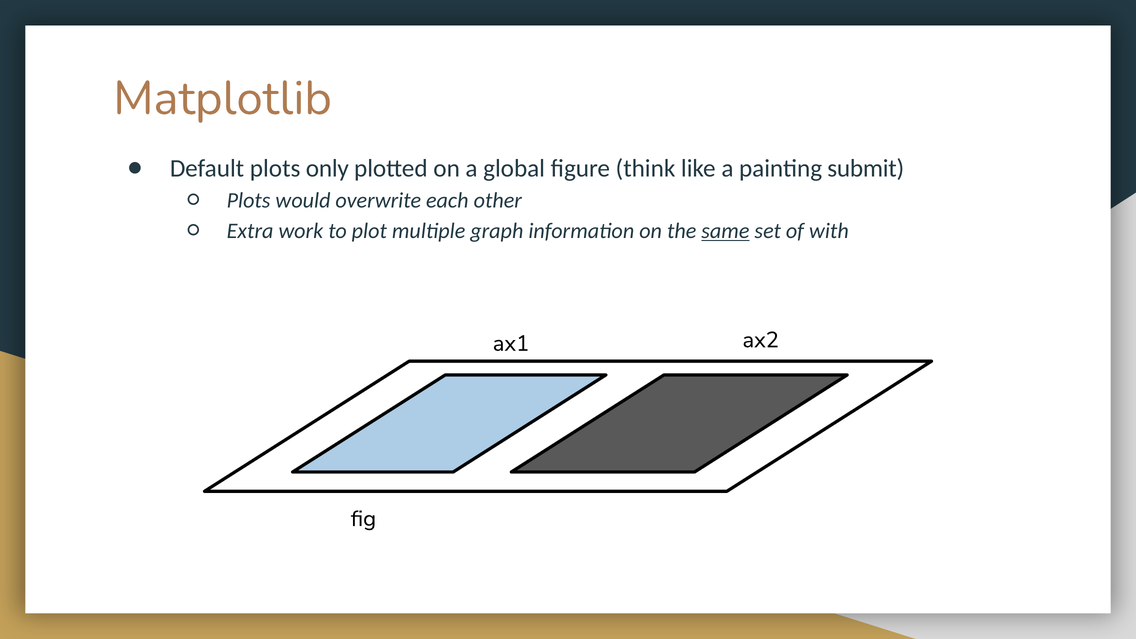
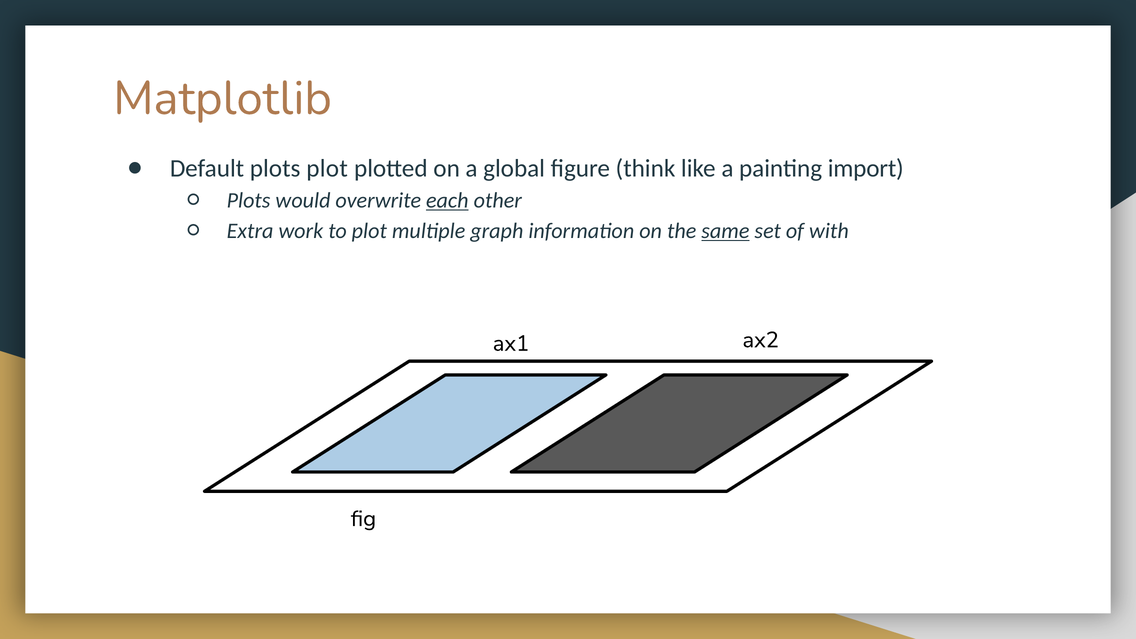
plots only: only -> plot
submit: submit -> import
each underline: none -> present
